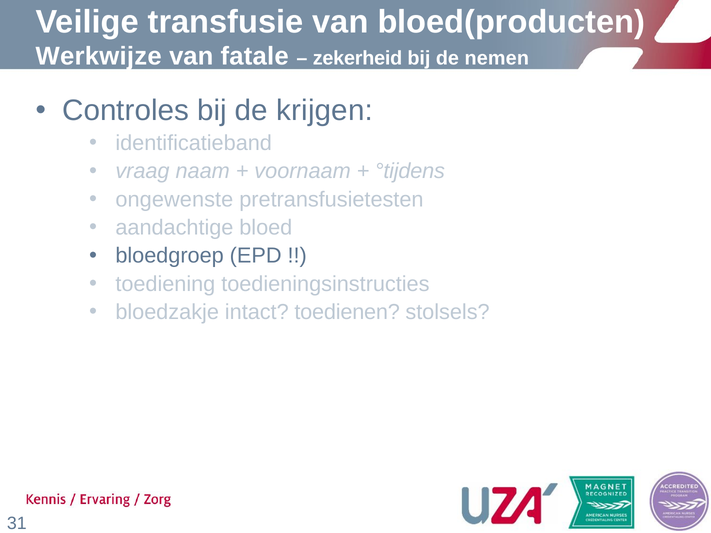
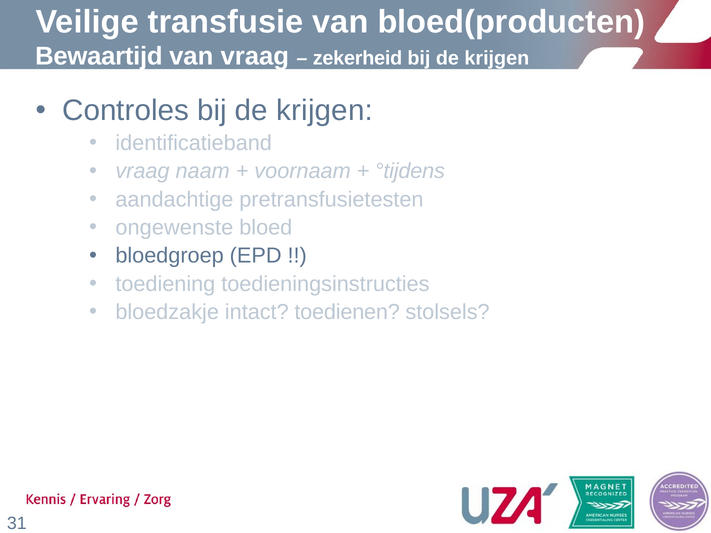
Werkwijze: Werkwijze -> Bewaartijd
van fatale: fatale -> vraag
nemen at (497, 58): nemen -> krijgen
ongewenste: ongewenste -> aandachtige
aandachtige: aandachtige -> ongewenste
